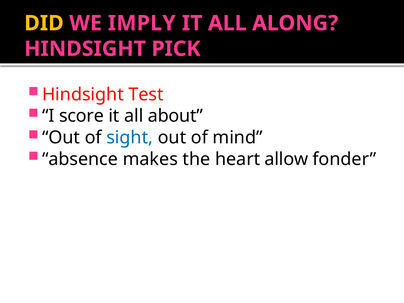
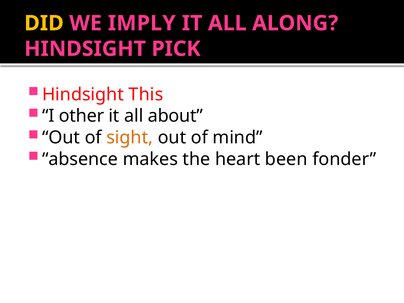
Test: Test -> This
score: score -> other
sight colour: blue -> orange
allow: allow -> been
